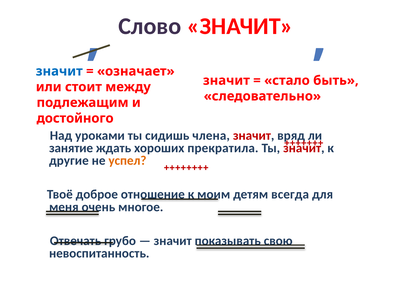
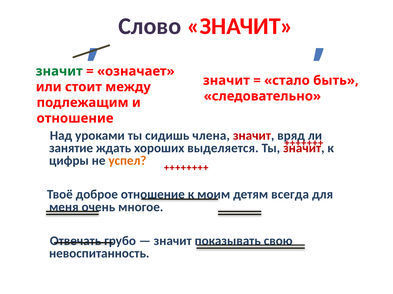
значит at (59, 71) colour: blue -> green
достойного at (75, 119): достойного -> отношение
прекратила: прекратила -> выделяется
другие: другие -> цифры
